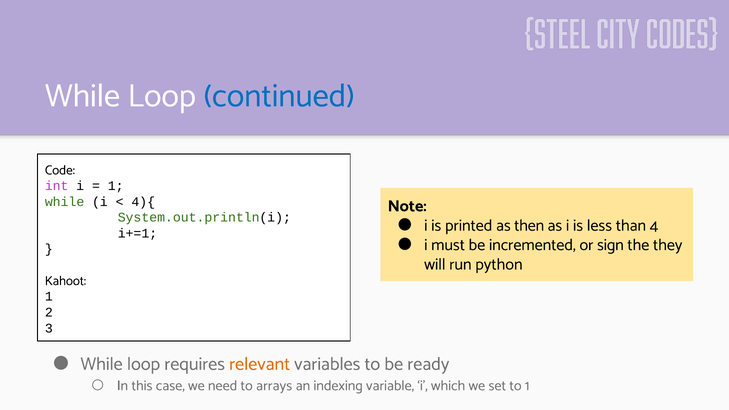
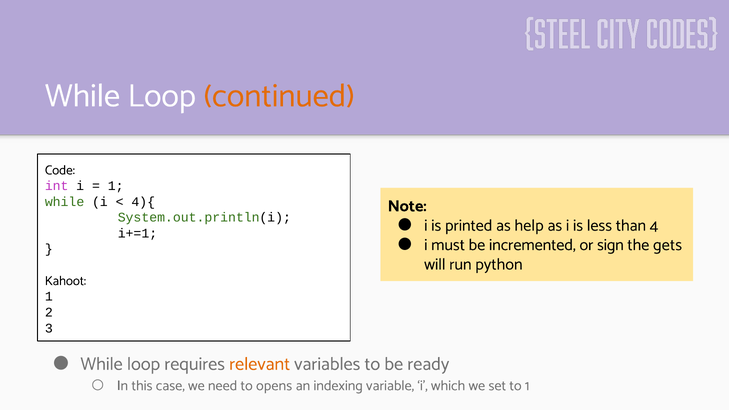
continued colour: blue -> orange
then: then -> help
they: they -> gets
arrays: arrays -> opens
